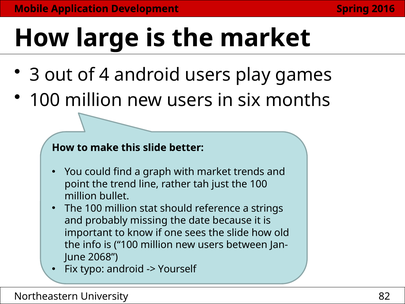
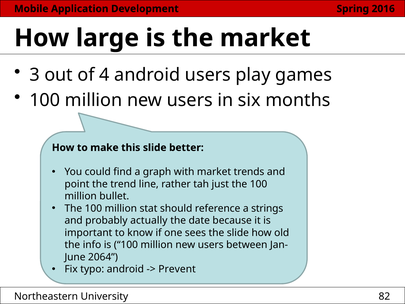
missing: missing -> actually
2068: 2068 -> 2064
Yourself: Yourself -> Prevent
